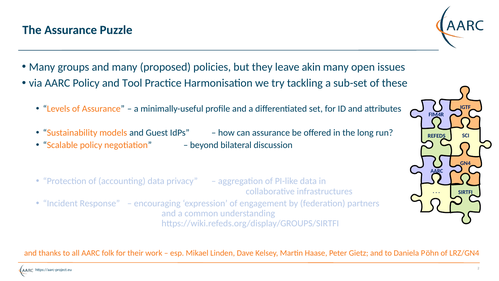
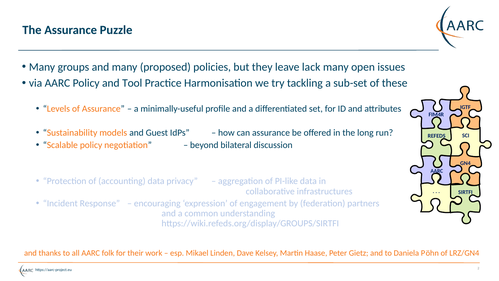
akin: akin -> lack
